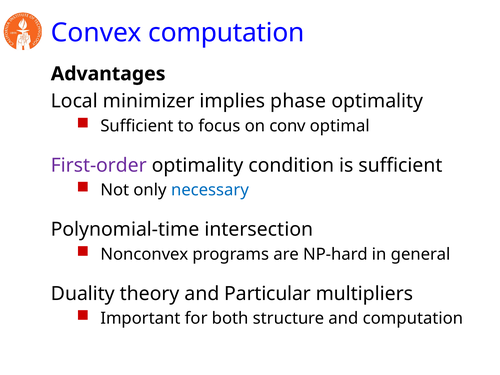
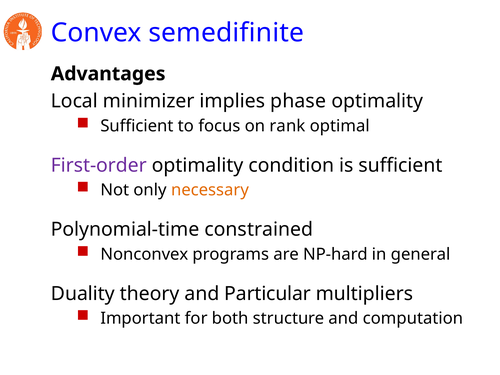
Convex computation: computation -> semedifinite
conv: conv -> rank
necessary colour: blue -> orange
intersection: intersection -> constrained
